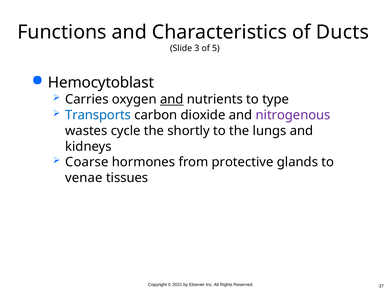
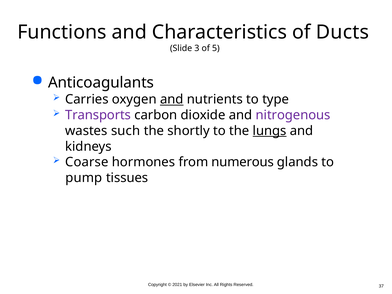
Hemocytoblast: Hemocytoblast -> Anticoagulants
Transports colour: blue -> purple
cycle: cycle -> such
lungs underline: none -> present
protective: protective -> numerous
venae: venae -> pump
